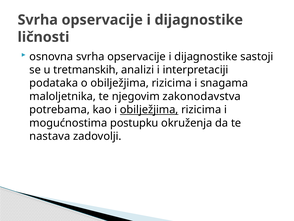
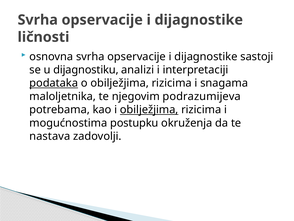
tretmanskih: tretmanskih -> dijagnostiku
podataka underline: none -> present
zakonodavstva: zakonodavstva -> podrazumijeva
